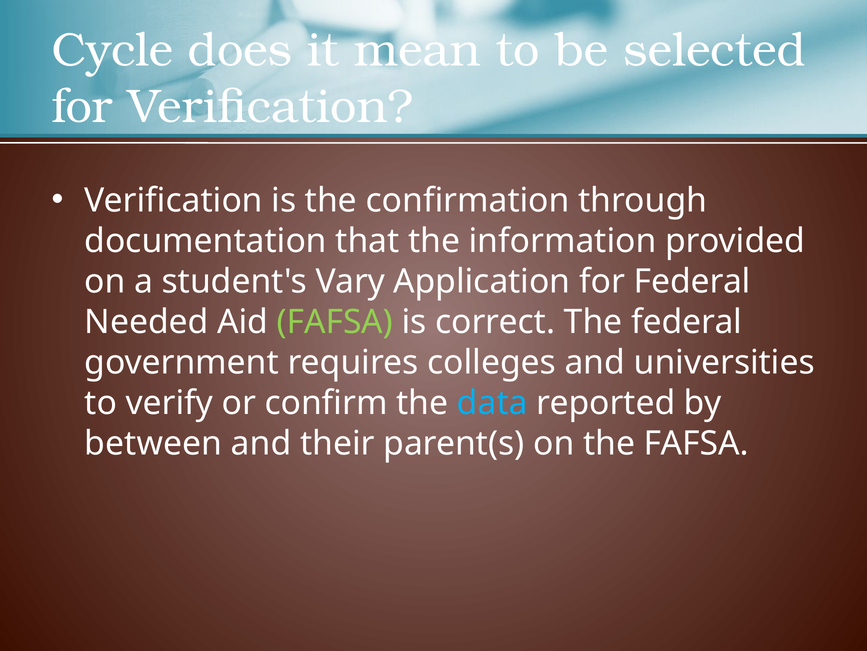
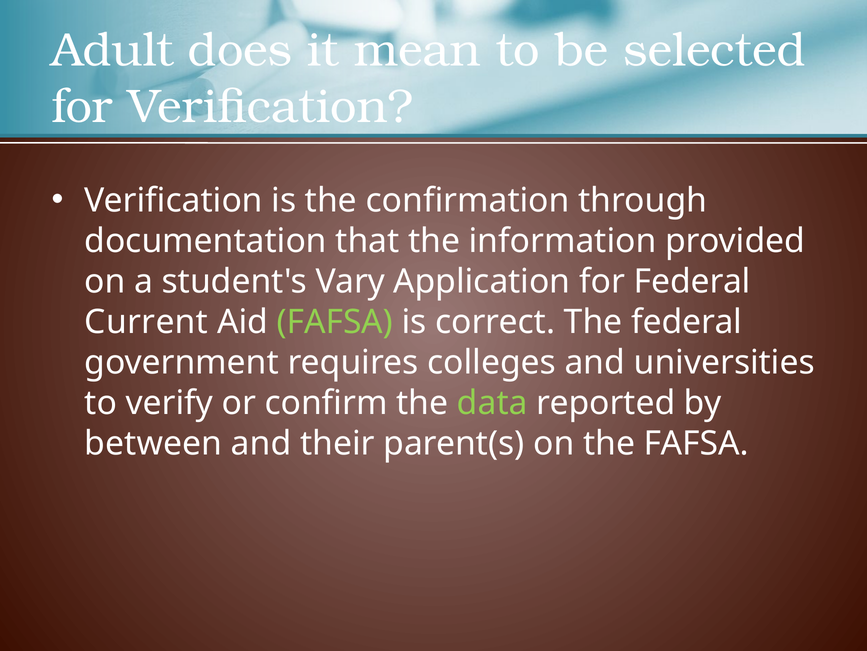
Cycle: Cycle -> Adult
Needed: Needed -> Current
data colour: light blue -> light green
